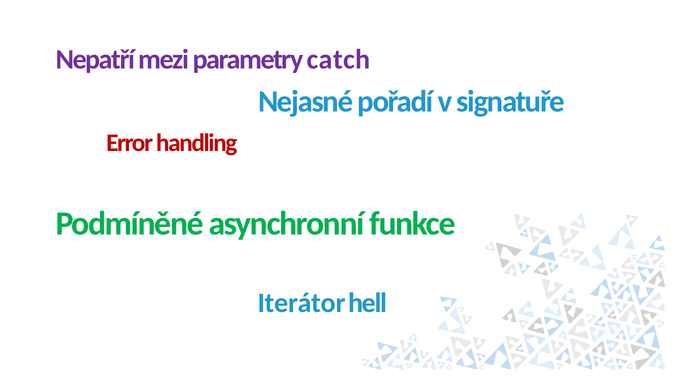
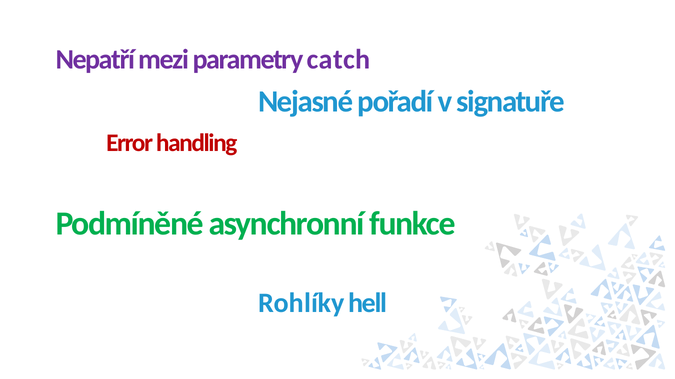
Iterátor: Iterátor -> Rohlíky
